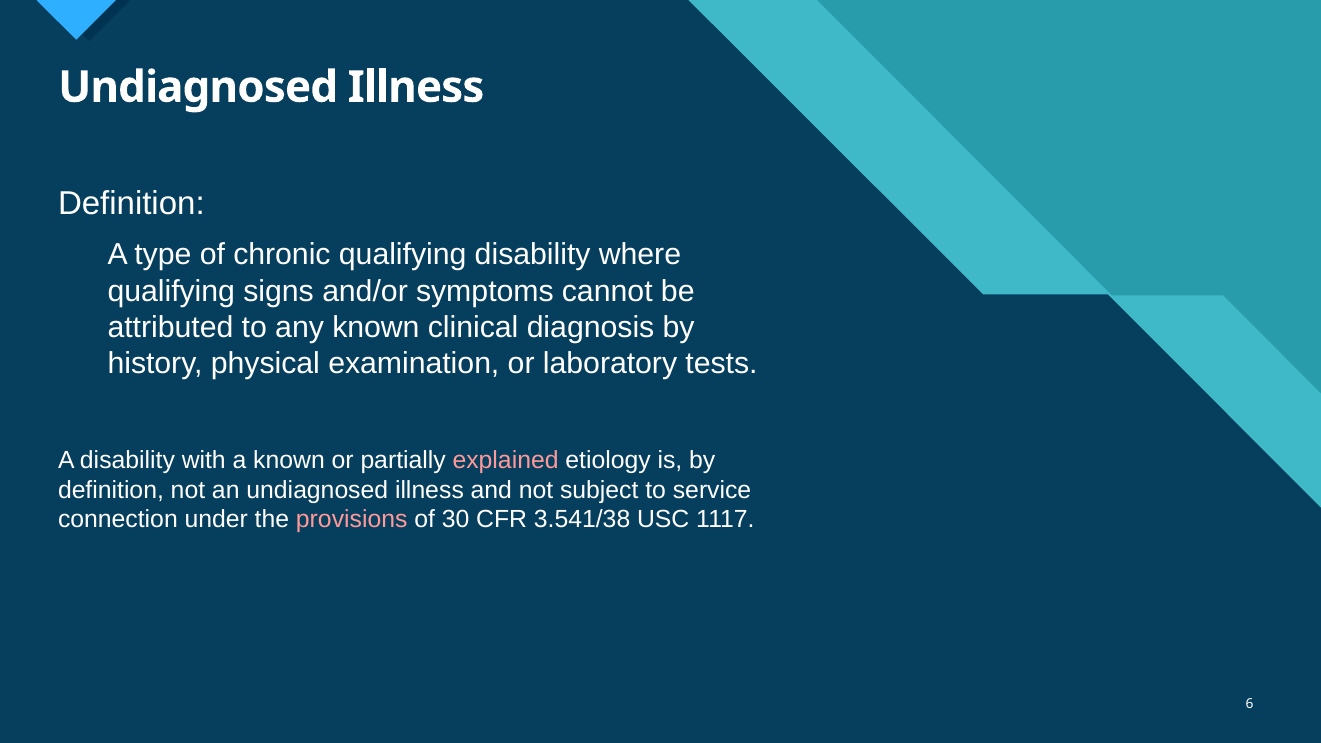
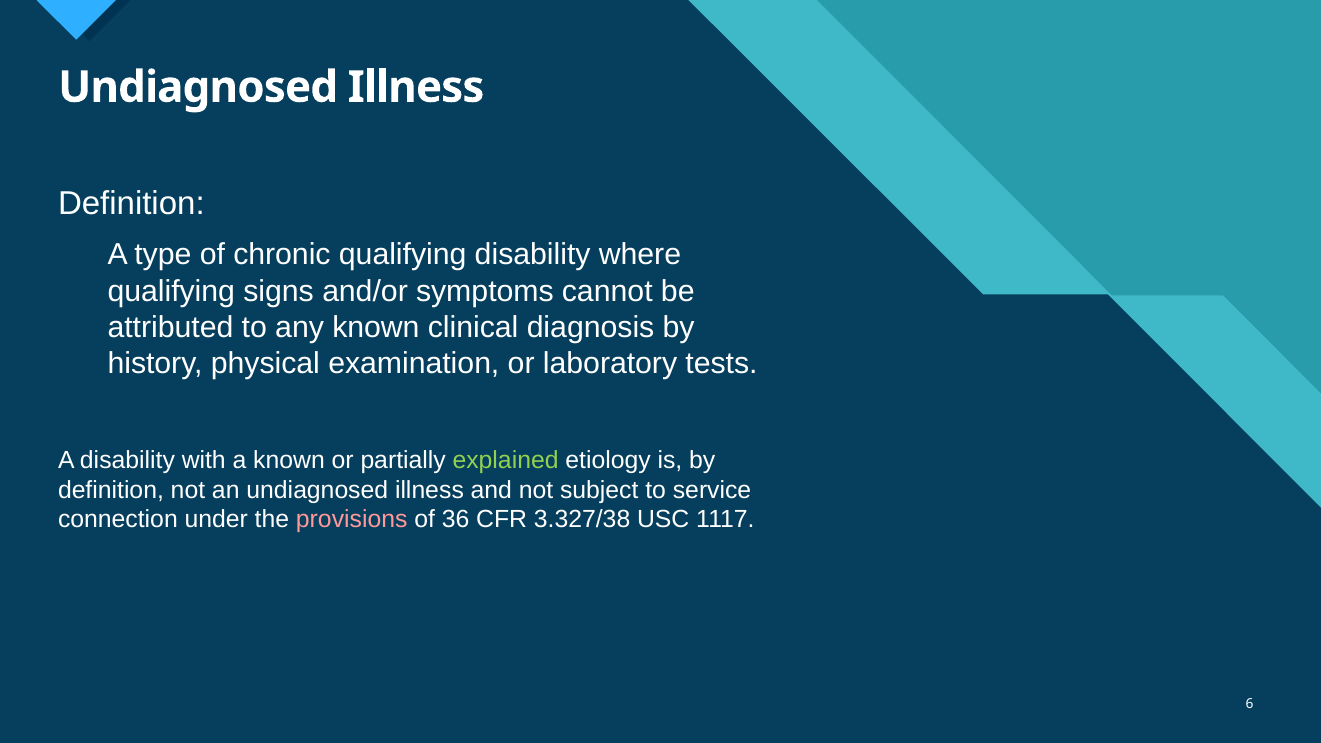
explained colour: pink -> light green
30: 30 -> 36
3.541/38: 3.541/38 -> 3.327/38
